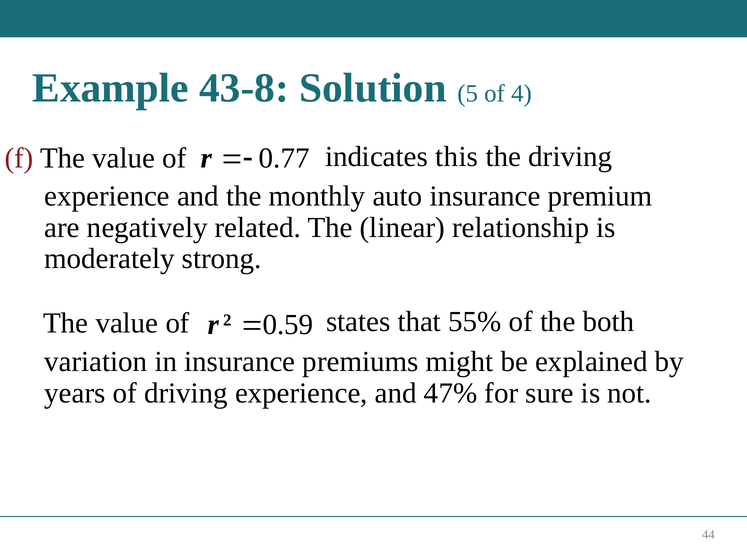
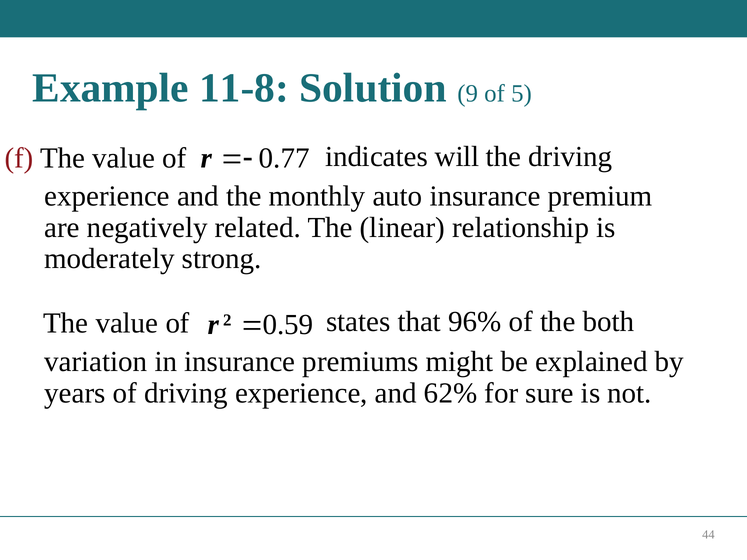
43-8: 43-8 -> 11-8
5: 5 -> 9
4: 4 -> 5
this: this -> will
55%: 55% -> 96%
47%: 47% -> 62%
